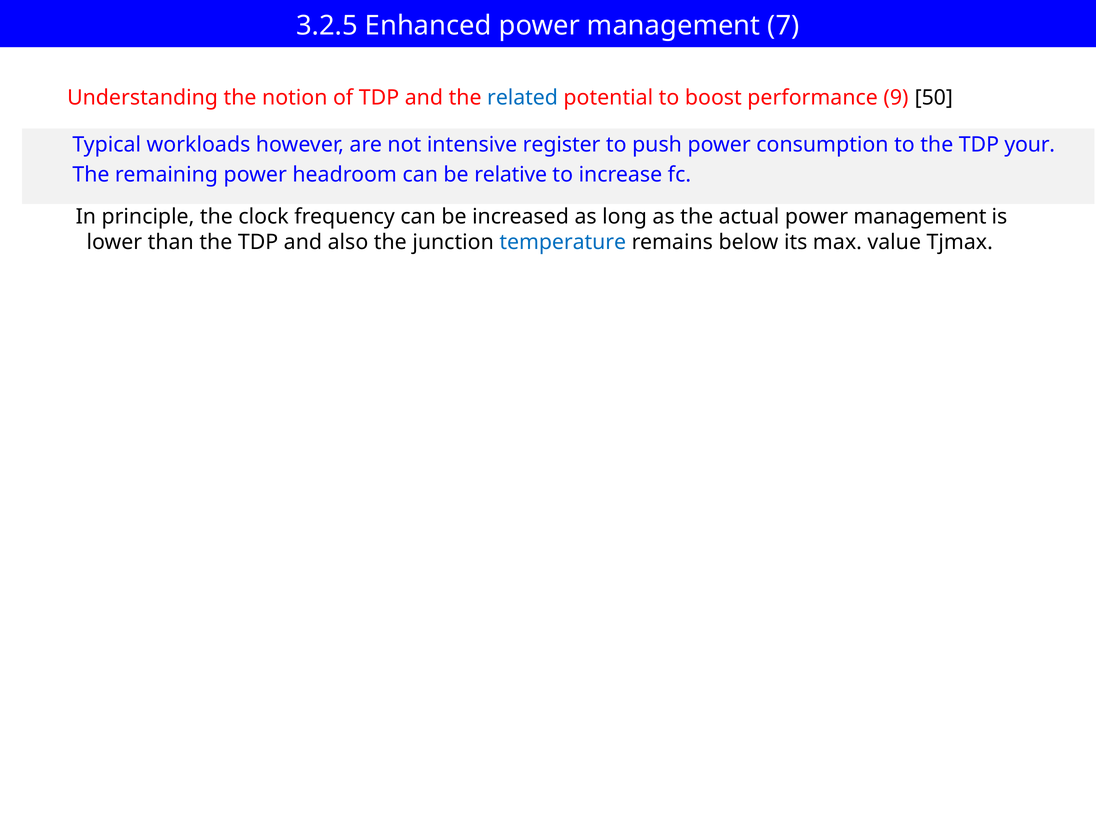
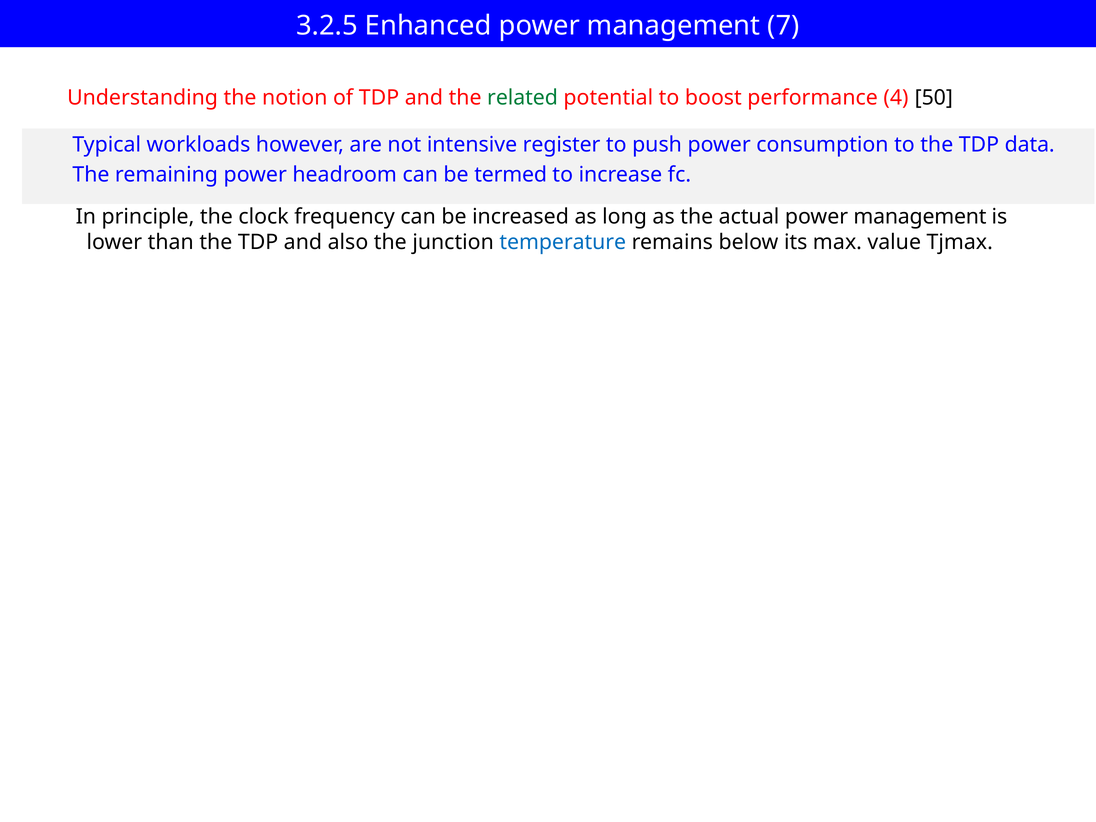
related colour: blue -> green
9: 9 -> 4
your: your -> data
relative: relative -> termed
